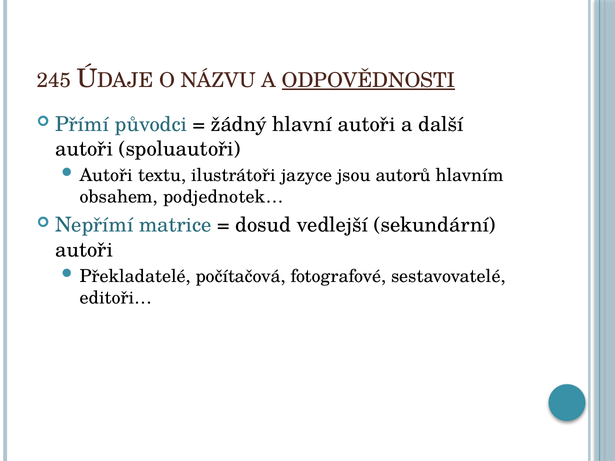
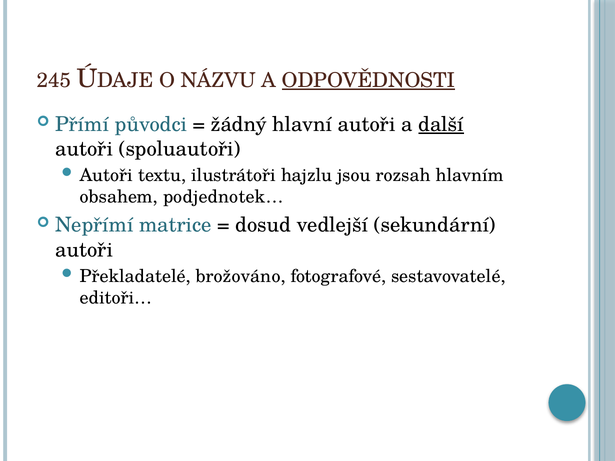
další underline: none -> present
jazyce: jazyce -> hajzlu
autorů: autorů -> rozsah
počítačová: počítačová -> brožováno
